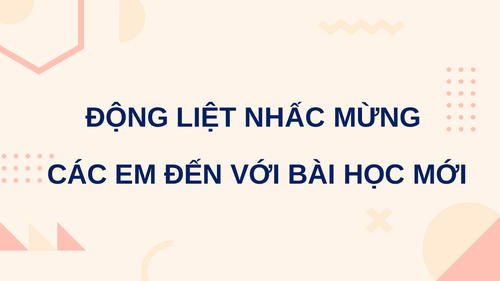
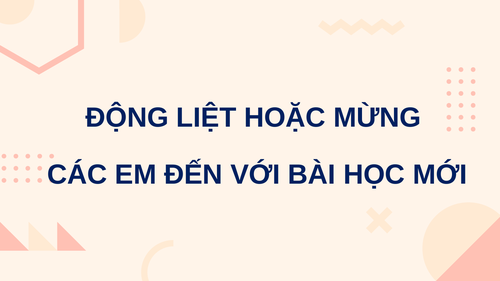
NHẤC: NHẤC -> HOẶC
